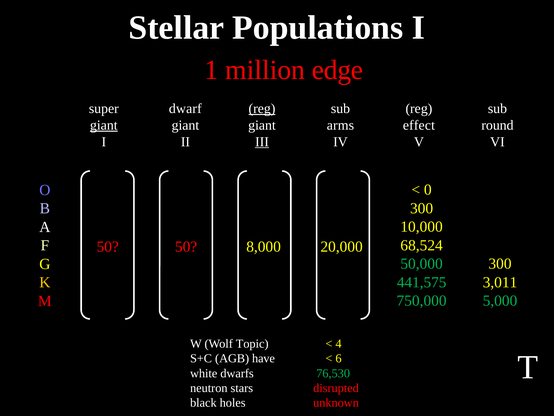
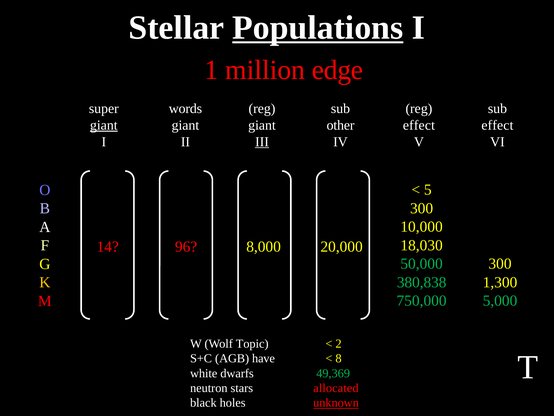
Populations underline: none -> present
dwarf: dwarf -> words
reg at (262, 108) underline: present -> none
arms: arms -> other
round at (497, 125): round -> effect
0: 0 -> 5
68,524: 68,524 -> 18,030
50 at (108, 246): 50 -> 14
50 at (186, 246): 50 -> 96
441,575: 441,575 -> 380,838
3,011: 3,011 -> 1,300
4: 4 -> 2
6: 6 -> 8
76,530: 76,530 -> 49,369
disrupted: disrupted -> allocated
unknown underline: none -> present
